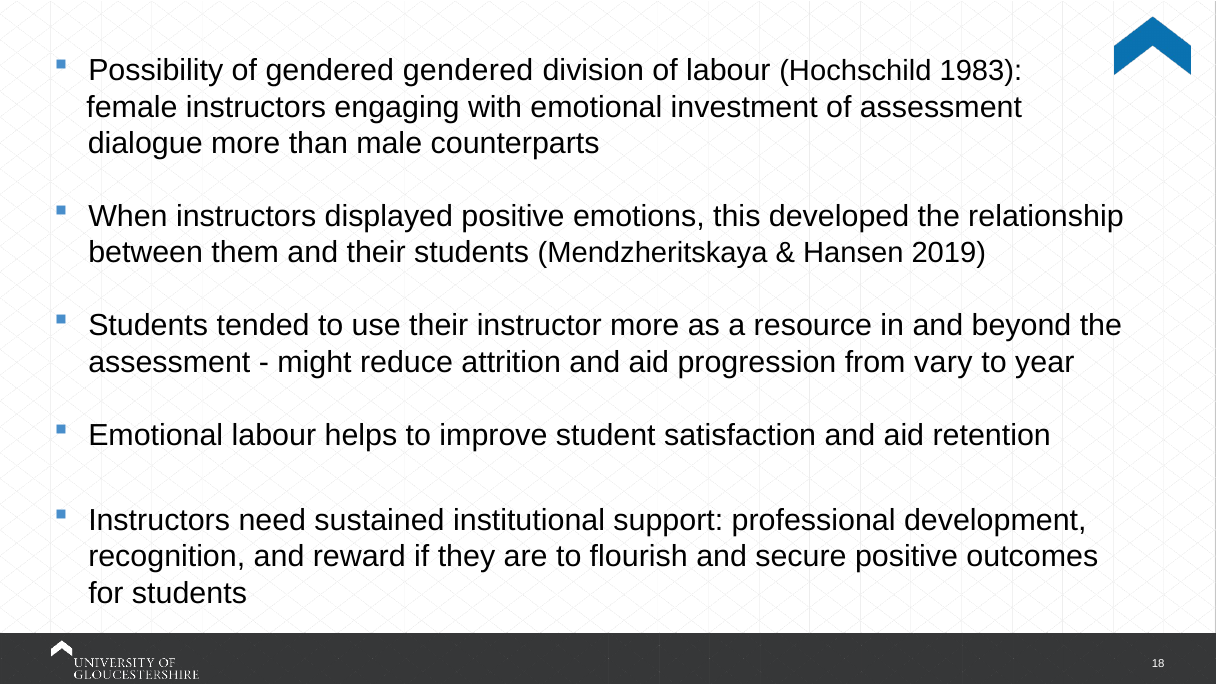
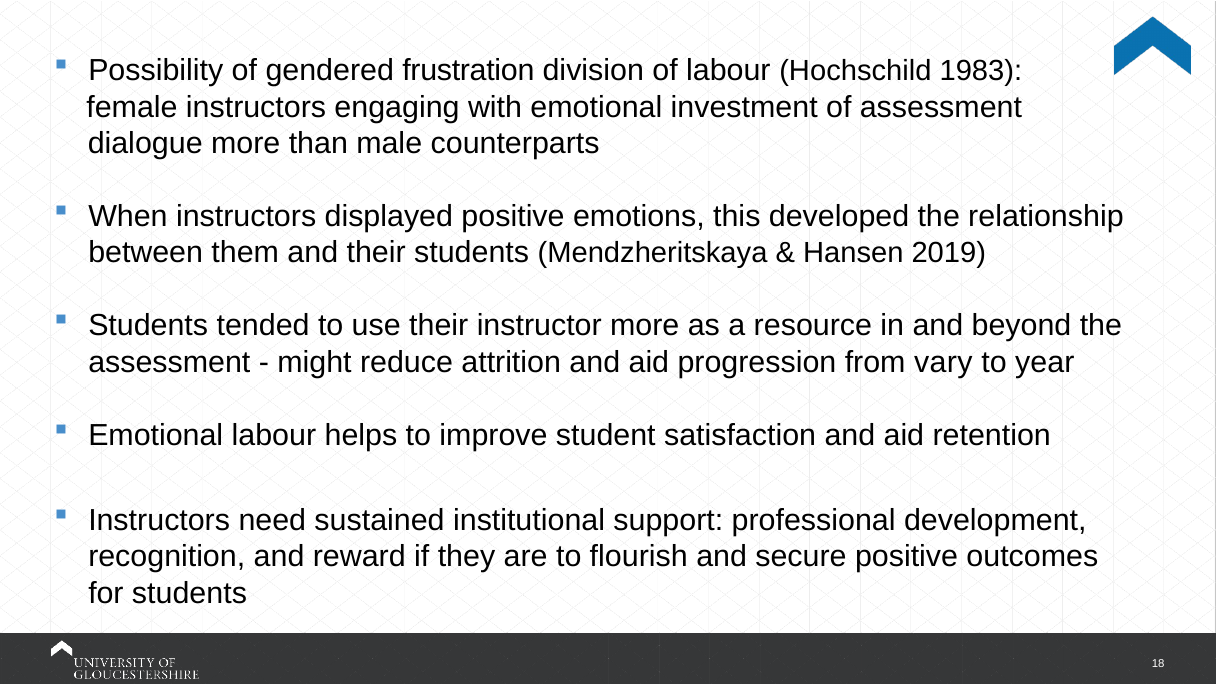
gendered gendered: gendered -> frustration
